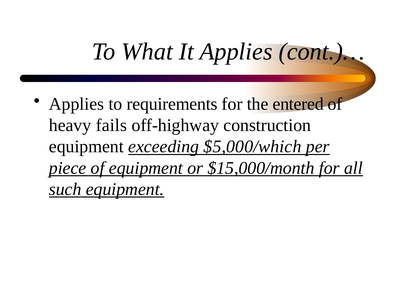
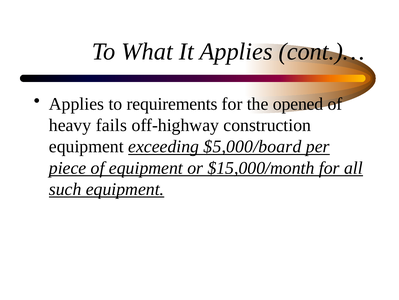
entered: entered -> opened
$5,000/which: $5,000/which -> $5,000/board
